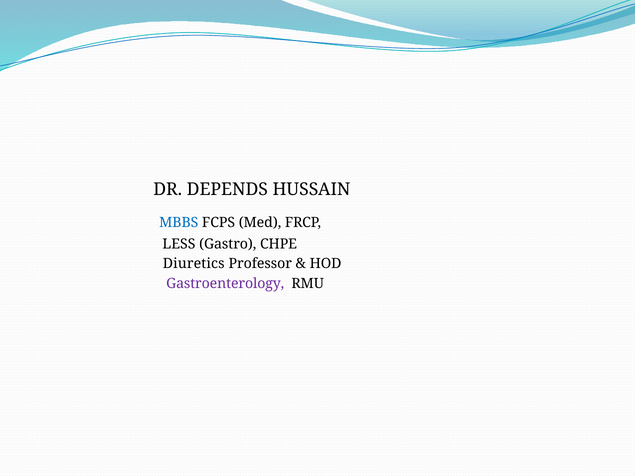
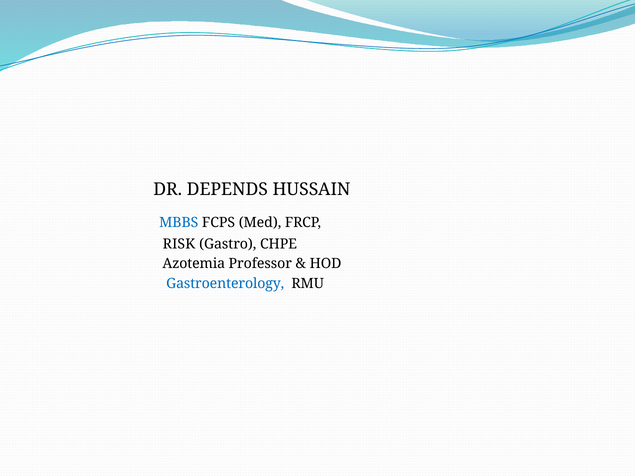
LESS: LESS -> RISK
Diuretics: Diuretics -> Azotemia
Gastroenterology colour: purple -> blue
